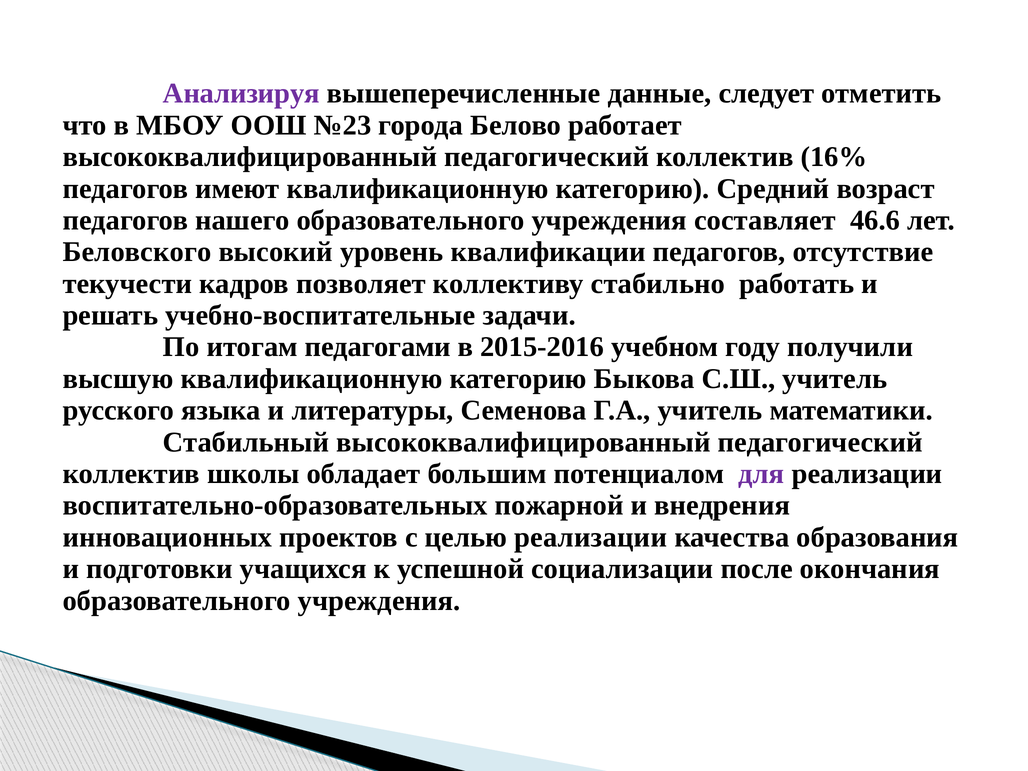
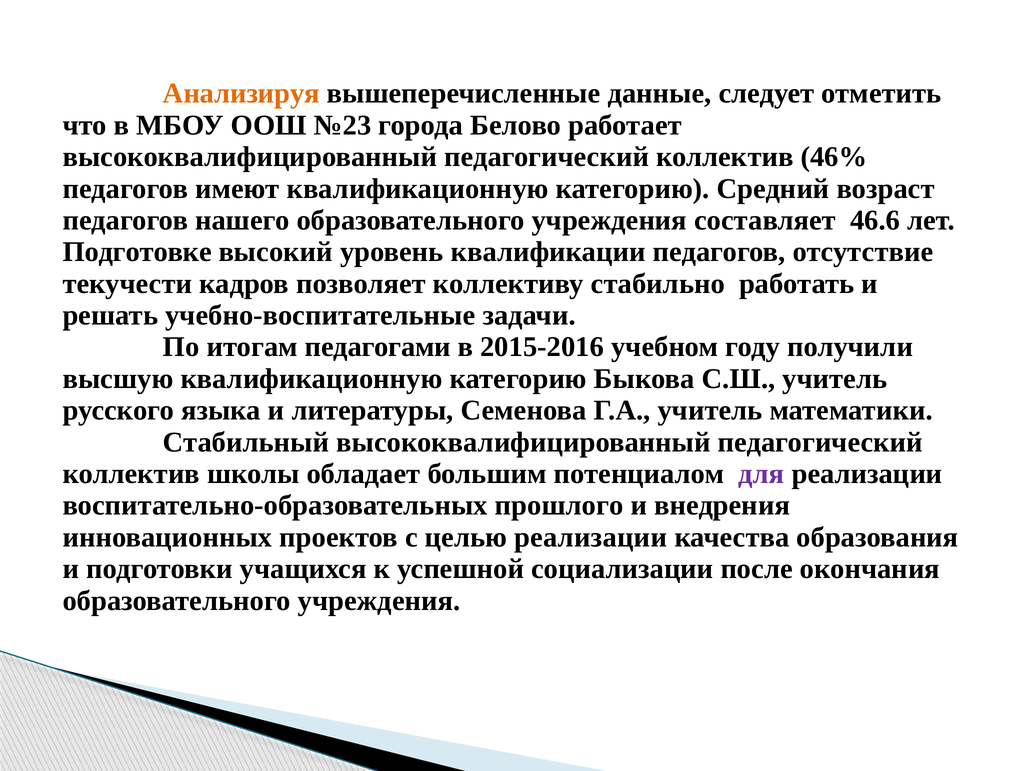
Анализируя colour: purple -> orange
16%: 16% -> 46%
Беловского: Беловского -> Подготовке
пожарной: пожарной -> прошлого
